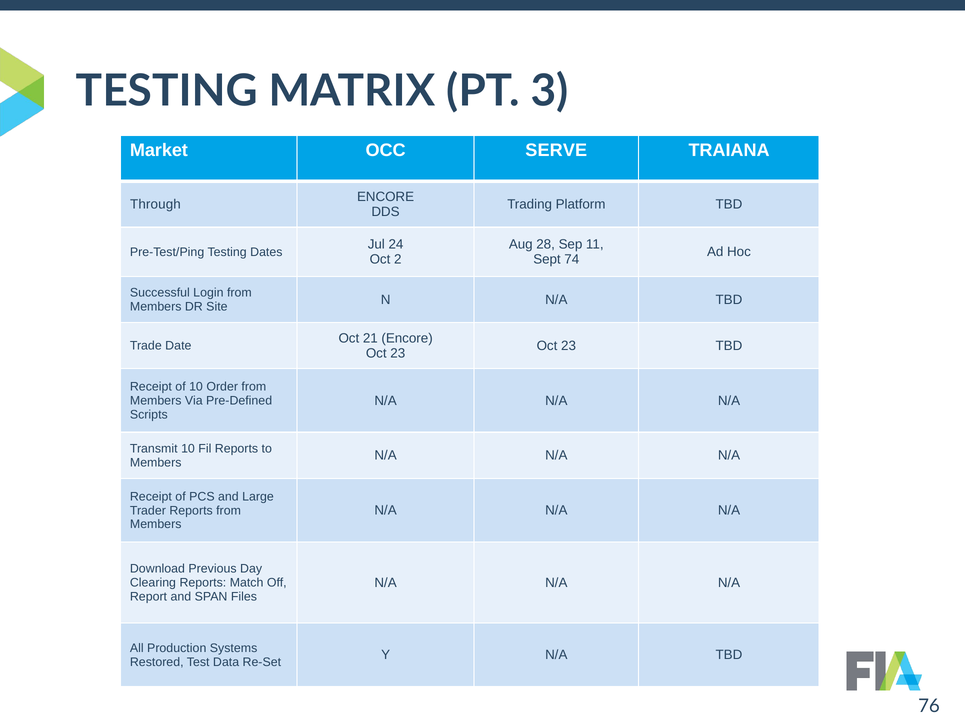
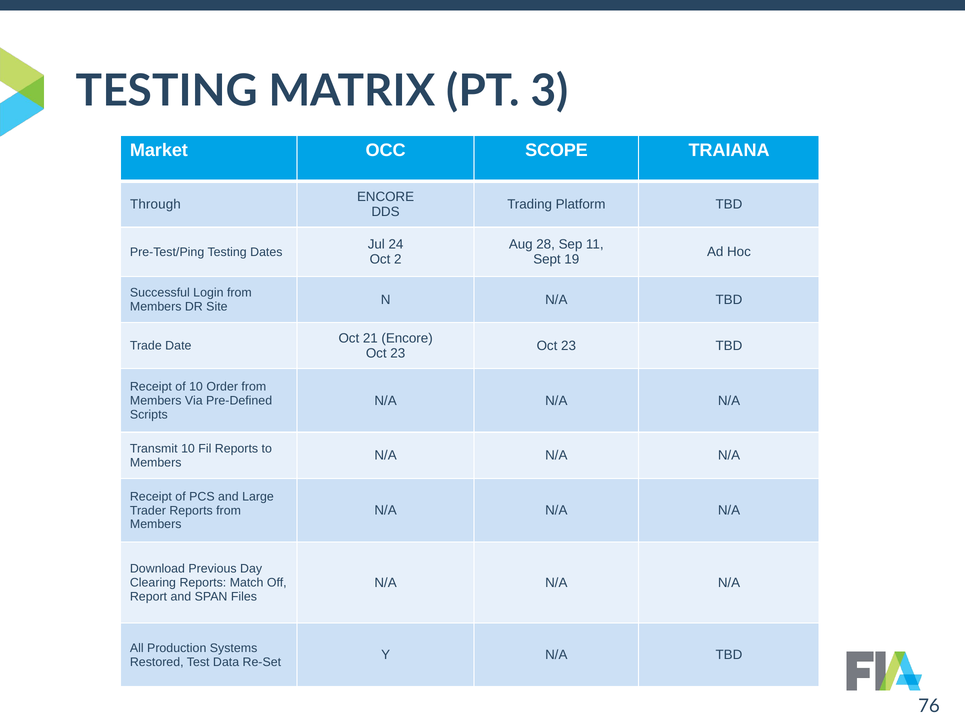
SERVE: SERVE -> SCOPE
74: 74 -> 19
